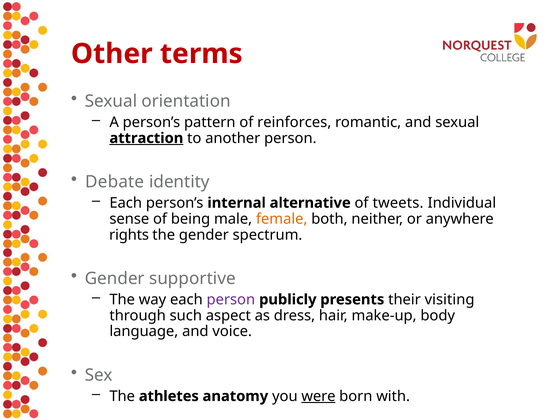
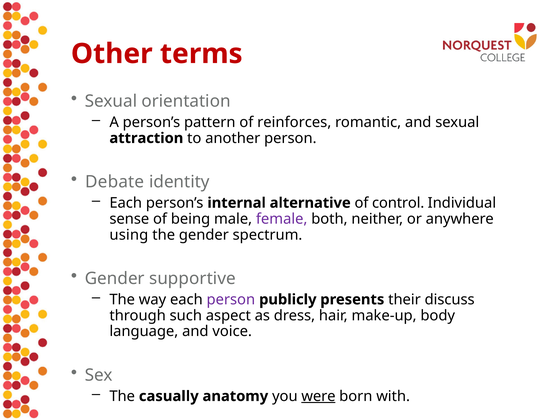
attraction underline: present -> none
tweets: tweets -> control
female colour: orange -> purple
rights: rights -> using
visiting: visiting -> discuss
athletes: athletes -> casually
